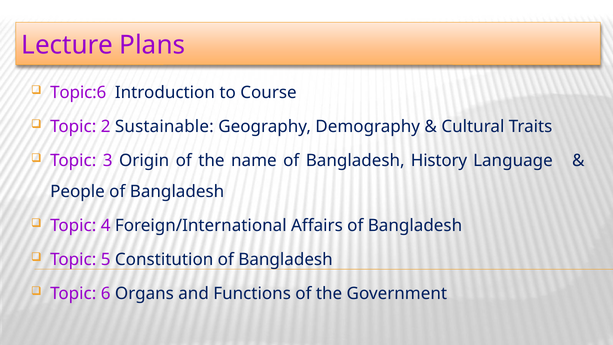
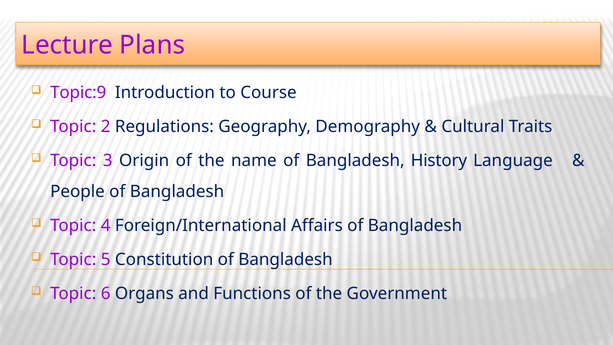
Topic:6: Topic:6 -> Topic:9
Sustainable: Sustainable -> Regulations
